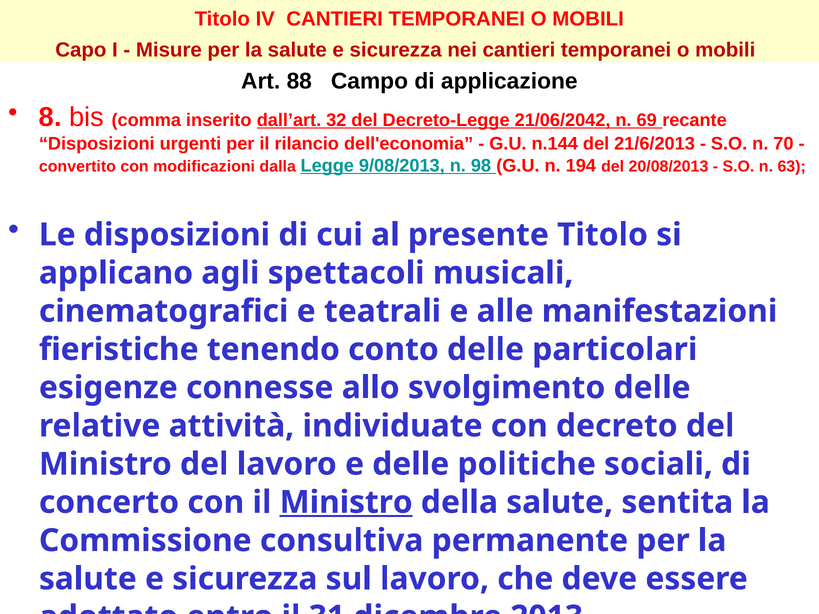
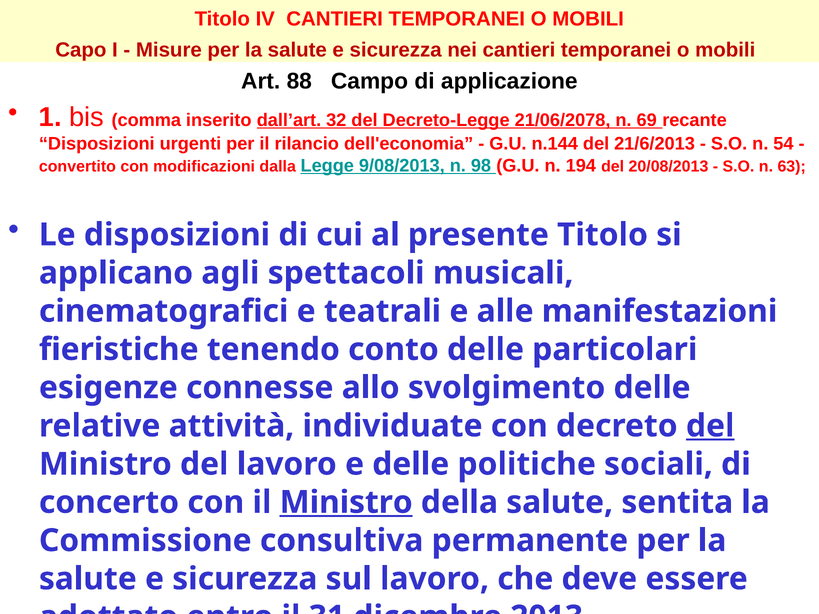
8: 8 -> 1
21/06/2042: 21/06/2042 -> 21/06/2078
70: 70 -> 54
del at (710, 426) underline: none -> present
